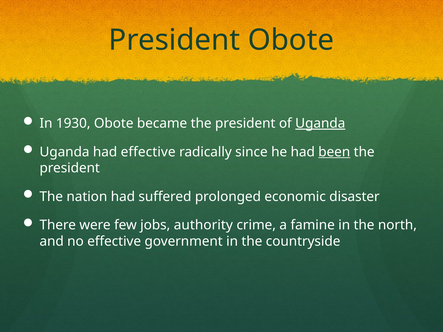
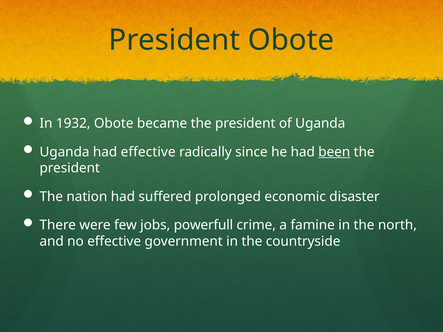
1930: 1930 -> 1932
Uganda at (320, 124) underline: present -> none
authority: authority -> powerfull
